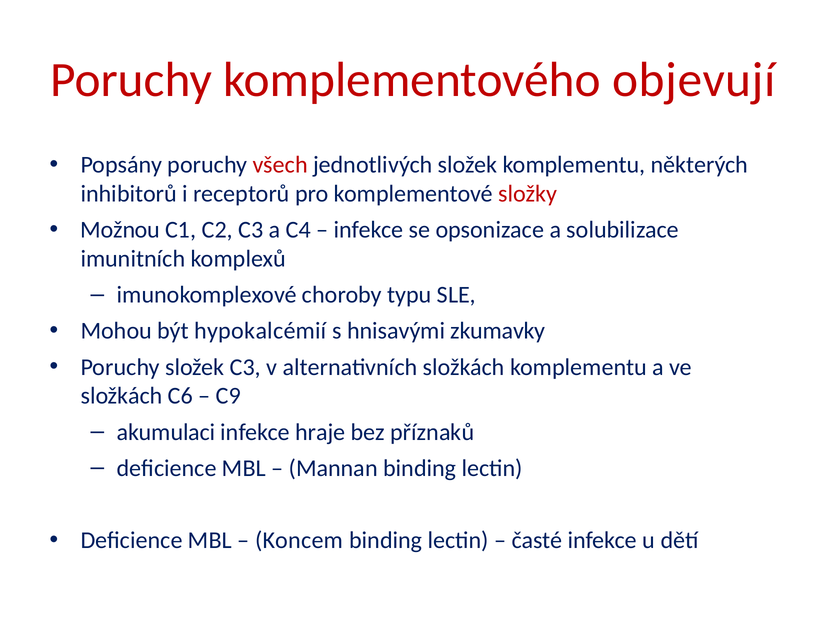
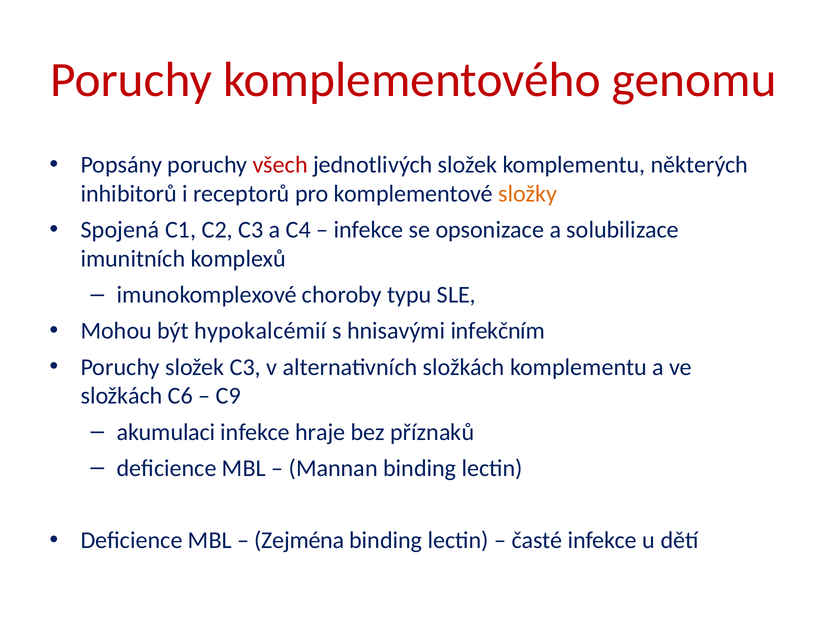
objevují: objevují -> genomu
složky colour: red -> orange
Možnou: Možnou -> Spojená
zkumavky: zkumavky -> infekčním
Koncem: Koncem -> Zejména
